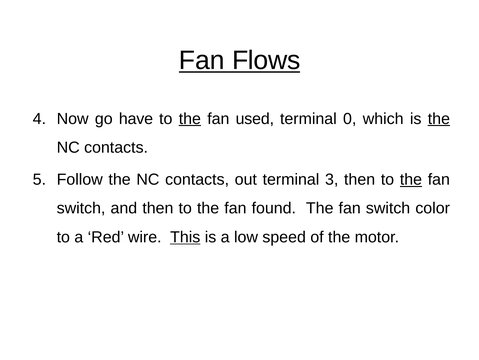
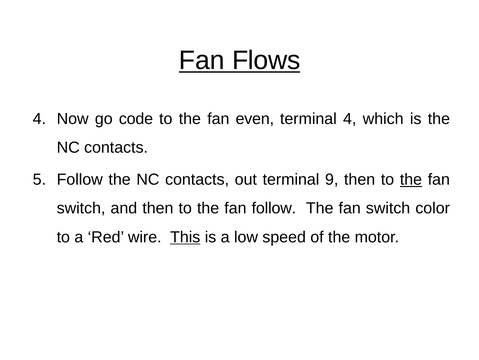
have: have -> code
the at (190, 118) underline: present -> none
used: used -> even
terminal 0: 0 -> 4
the at (439, 118) underline: present -> none
3: 3 -> 9
fan found: found -> follow
